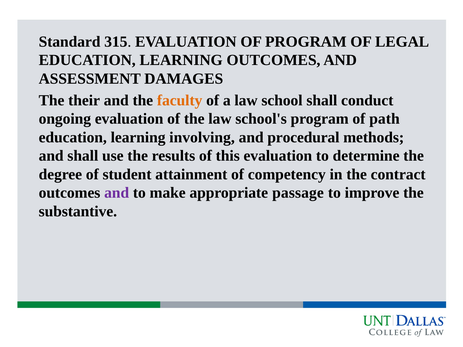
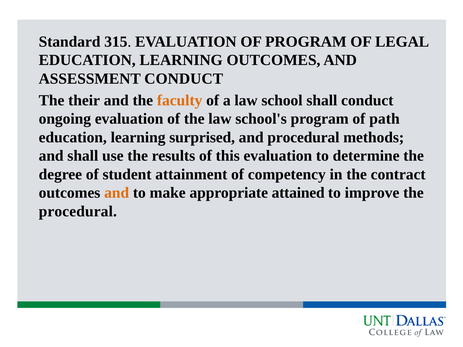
ASSESSMENT DAMAGES: DAMAGES -> CONDUCT
involving: involving -> surprised
and at (117, 193) colour: purple -> orange
passage: passage -> attained
substantive at (78, 211): substantive -> procedural
